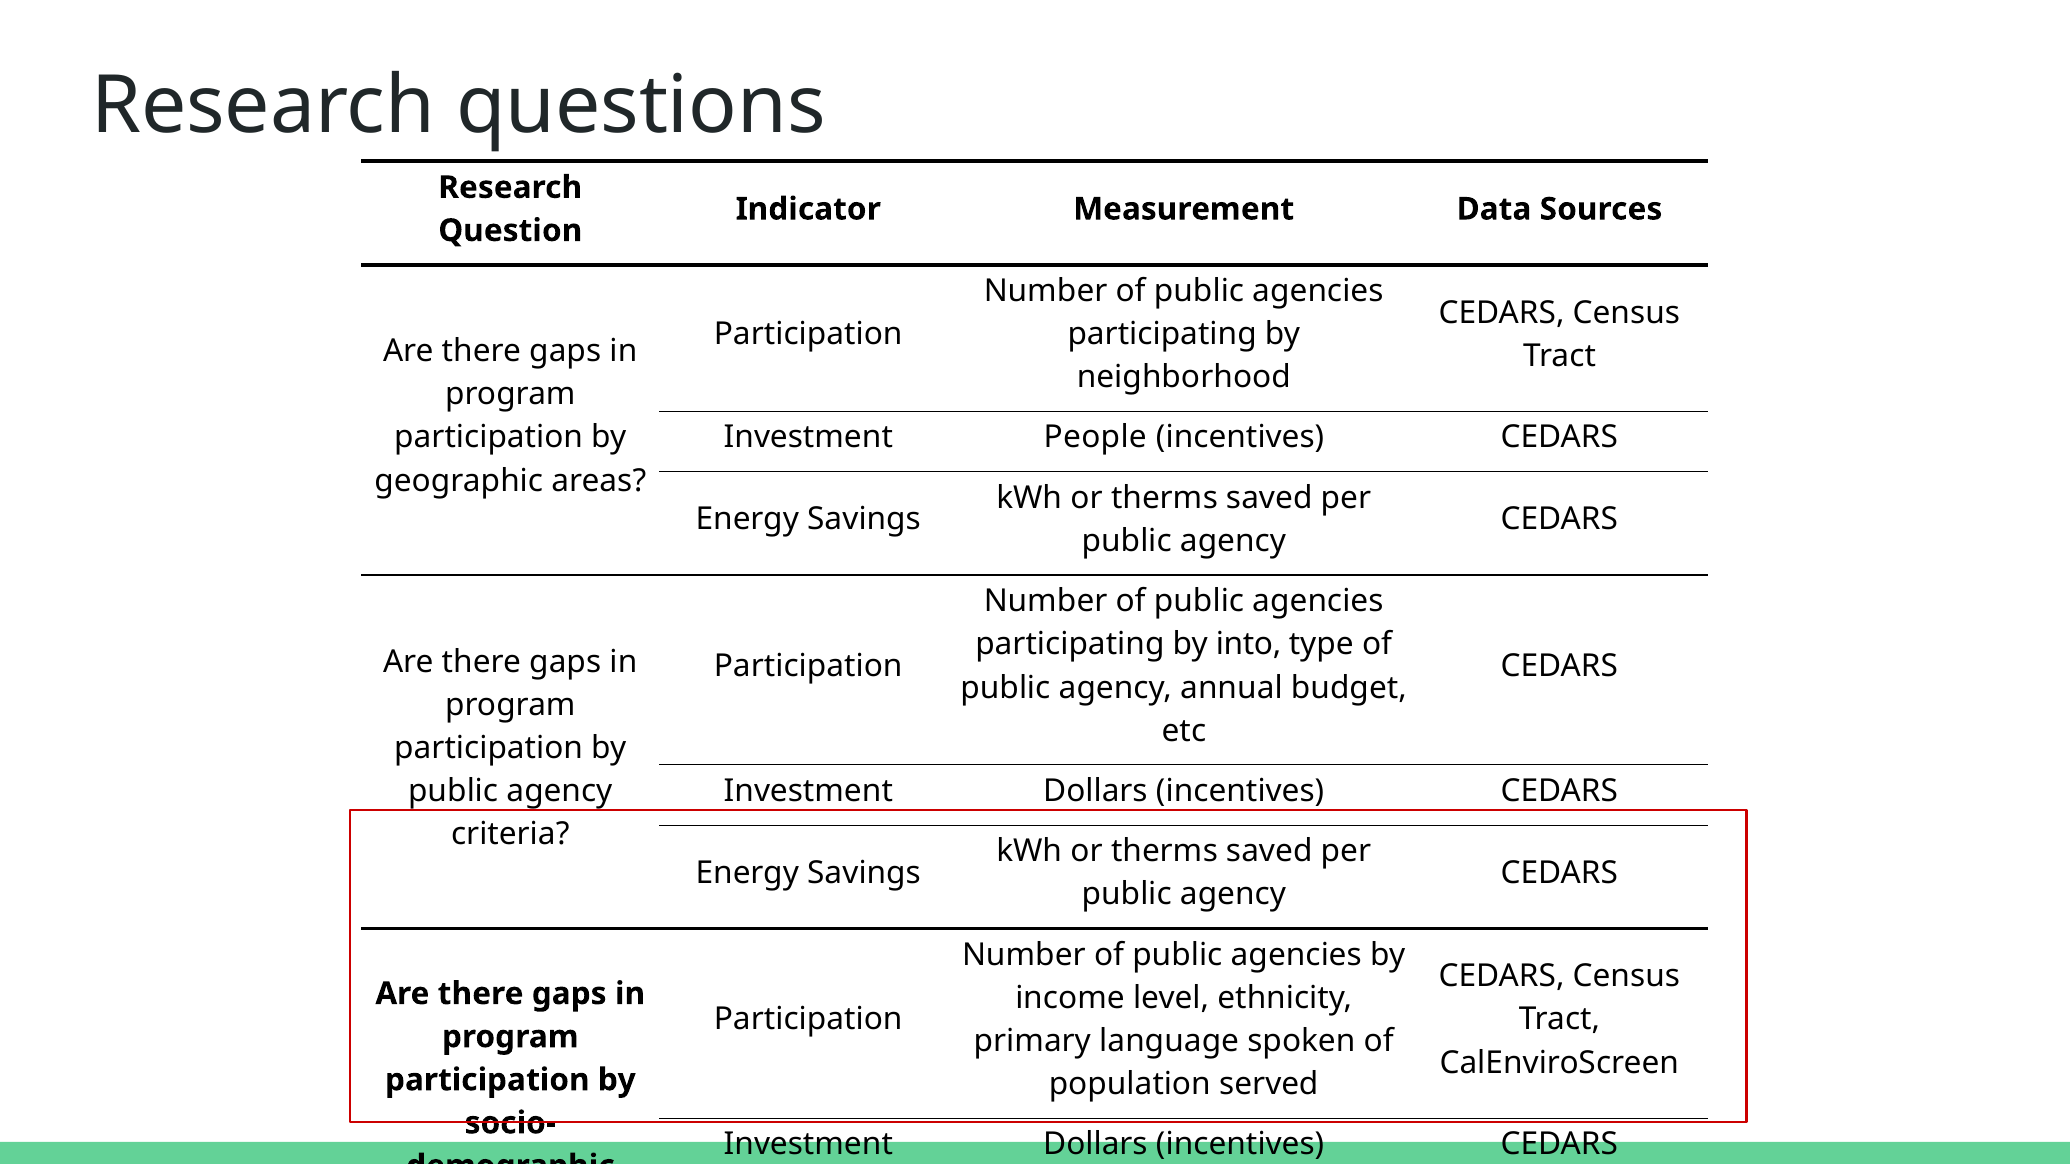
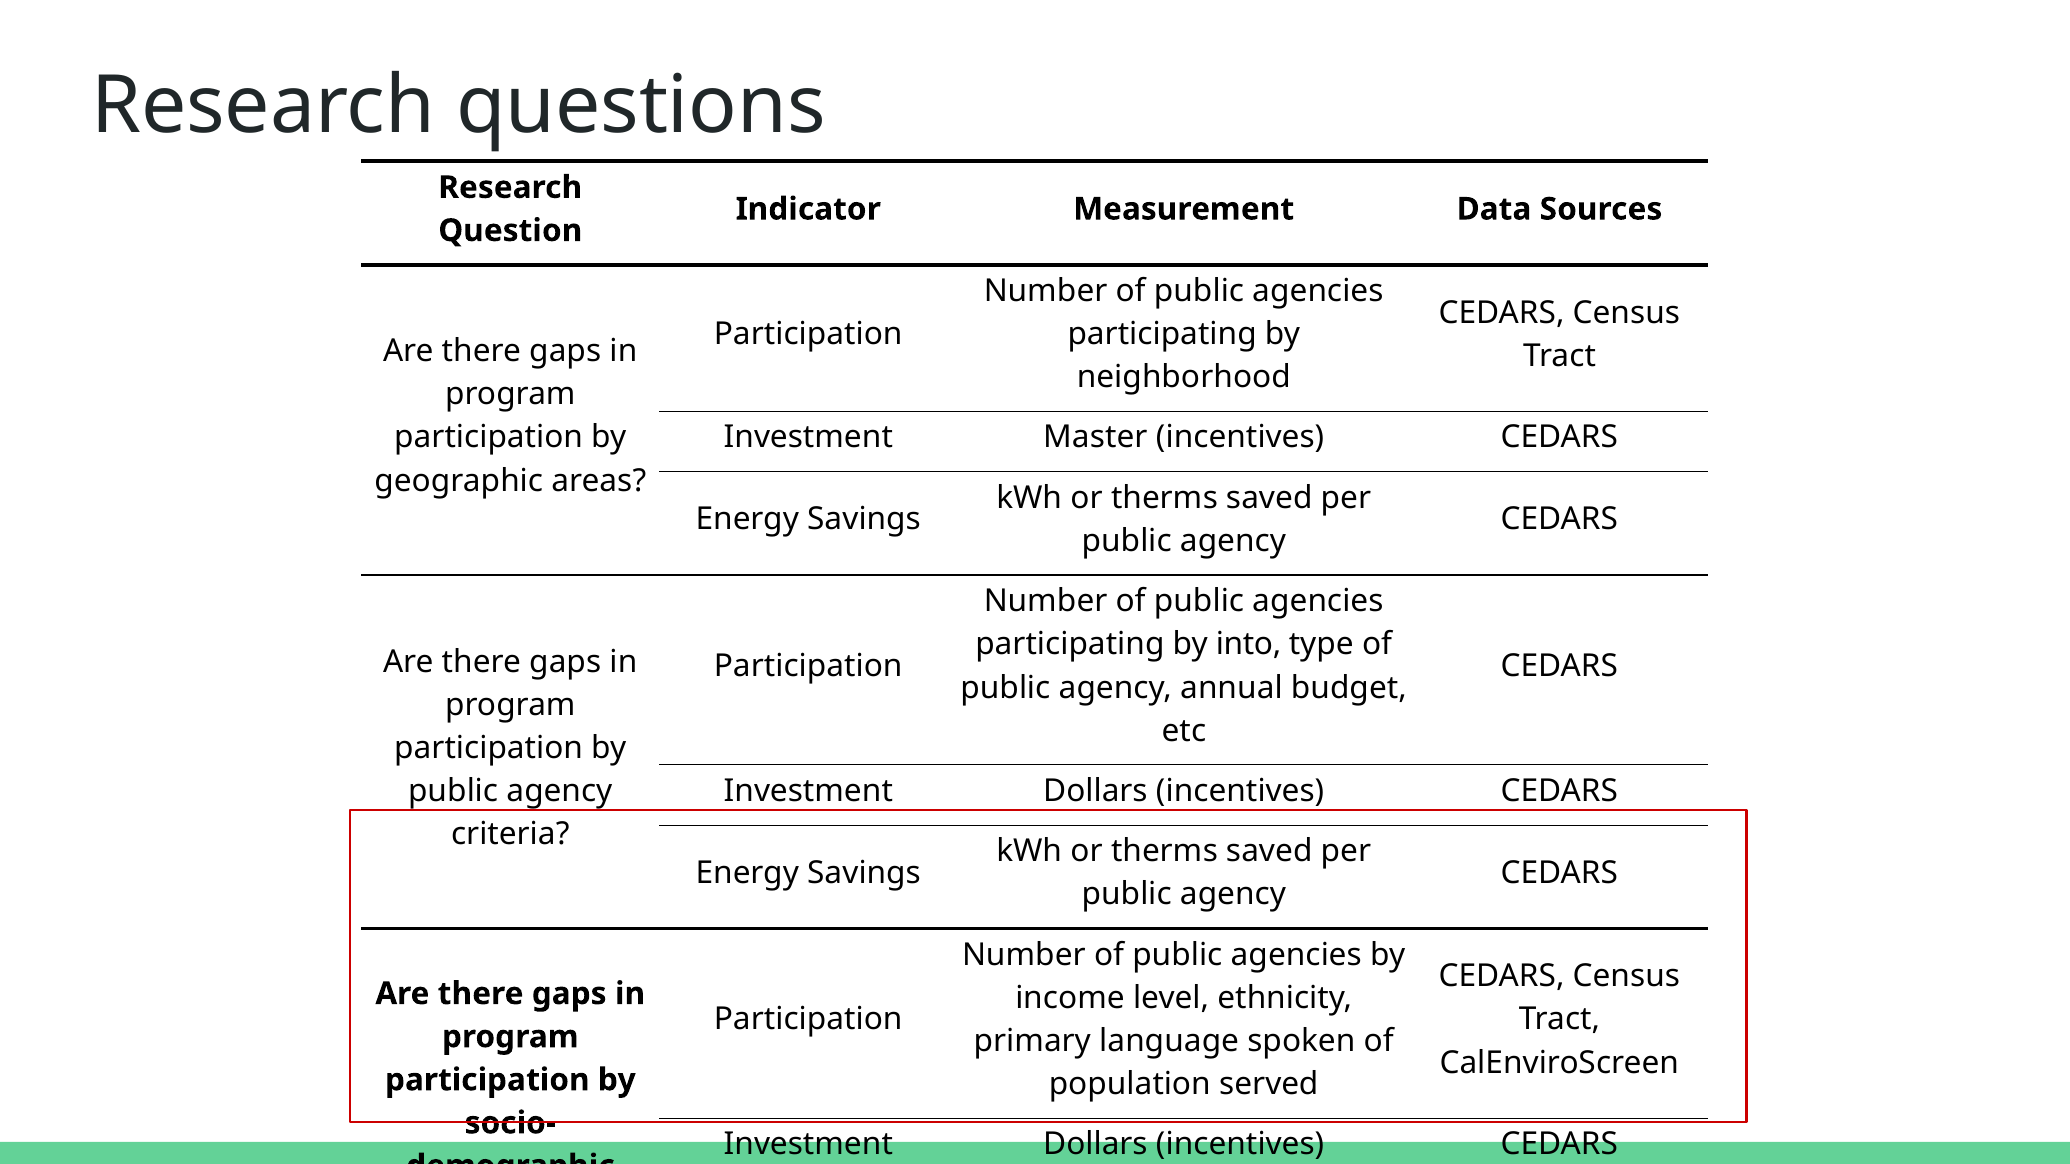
People: People -> Master
